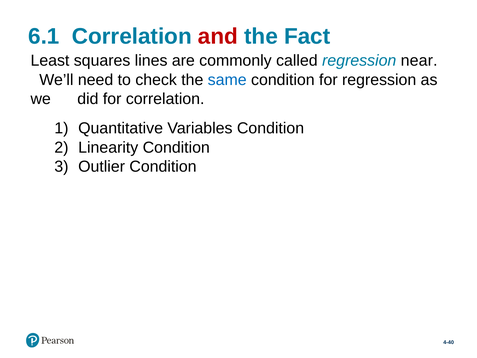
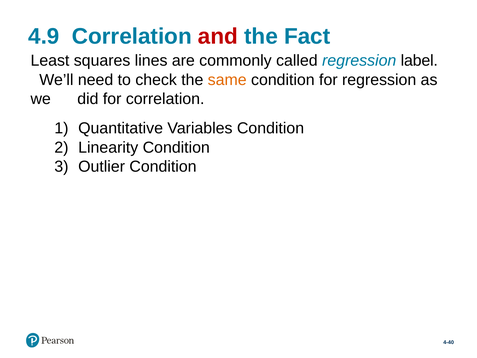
6.1: 6.1 -> 4.9
near: near -> label
same colour: blue -> orange
